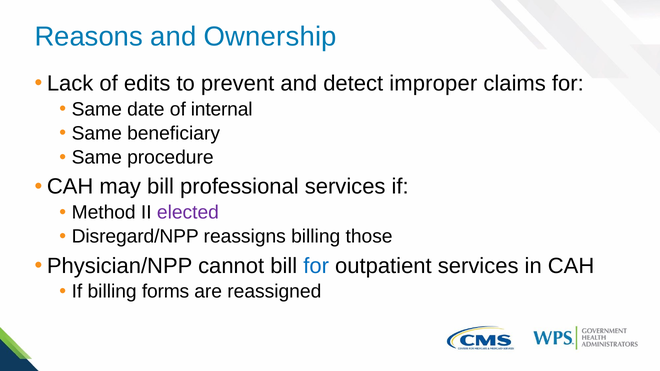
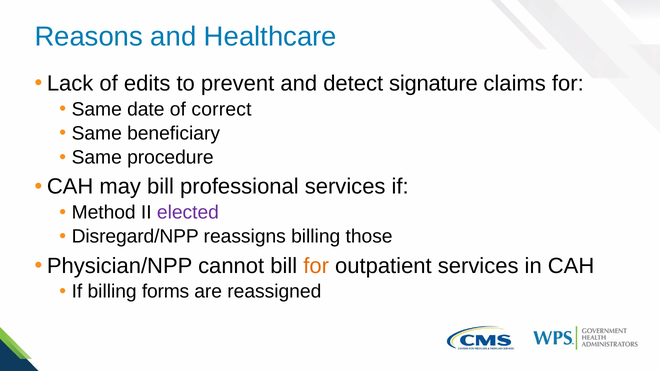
Ownership: Ownership -> Healthcare
improper: improper -> signature
internal: internal -> correct
for at (316, 266) colour: blue -> orange
